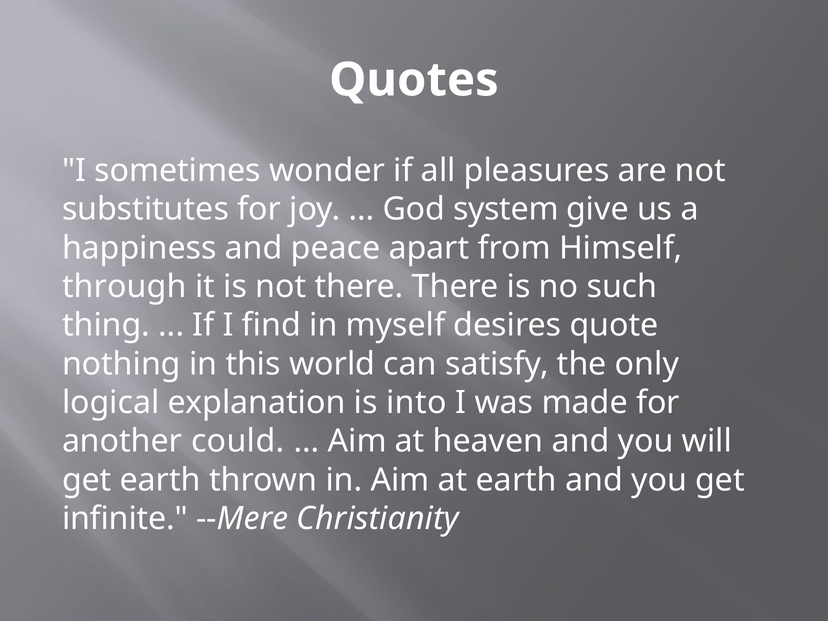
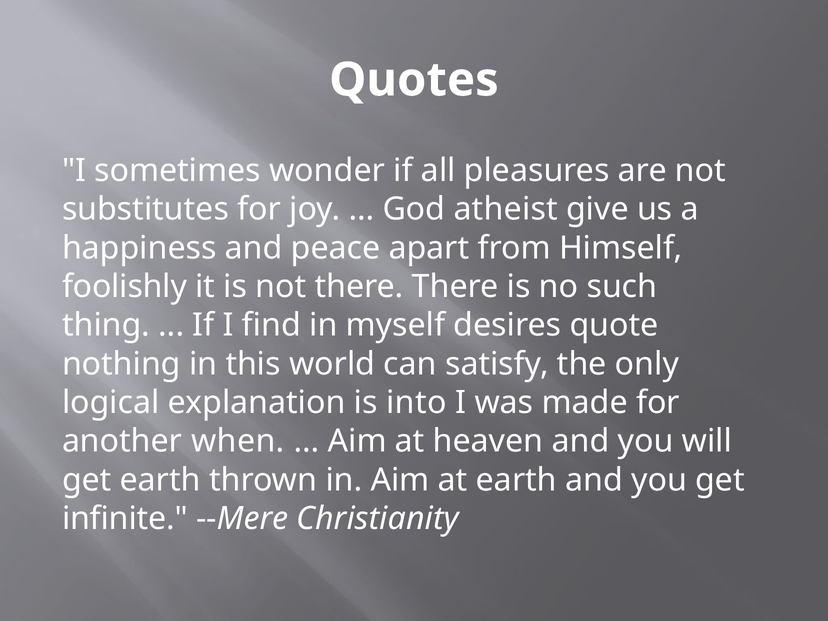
system: system -> atheist
through: through -> foolishly
could: could -> when
